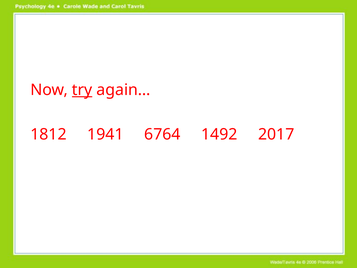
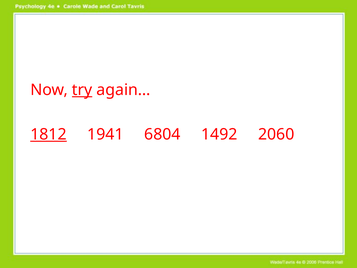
1812 underline: none -> present
6764: 6764 -> 6804
2017: 2017 -> 2060
